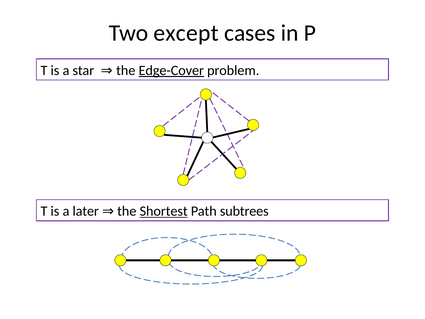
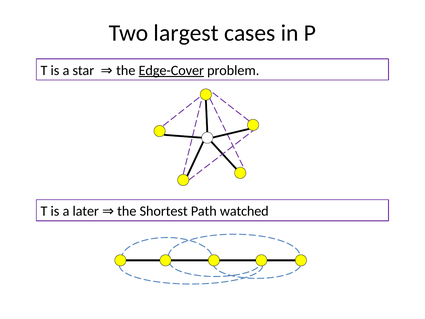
except: except -> largest
Shortest underline: present -> none
subtrees: subtrees -> watched
